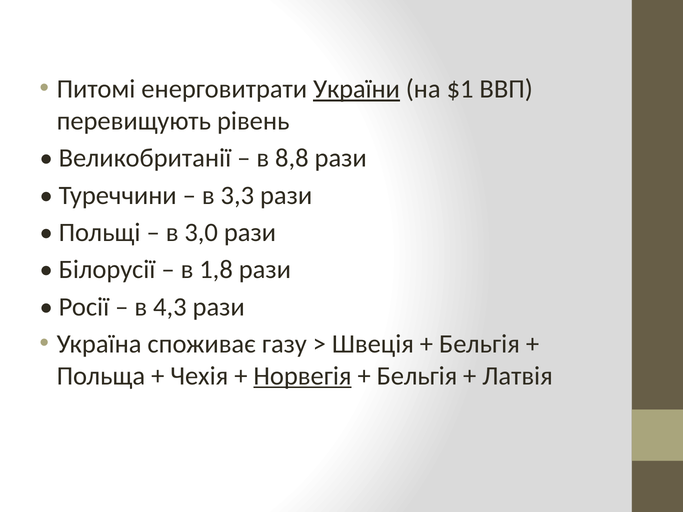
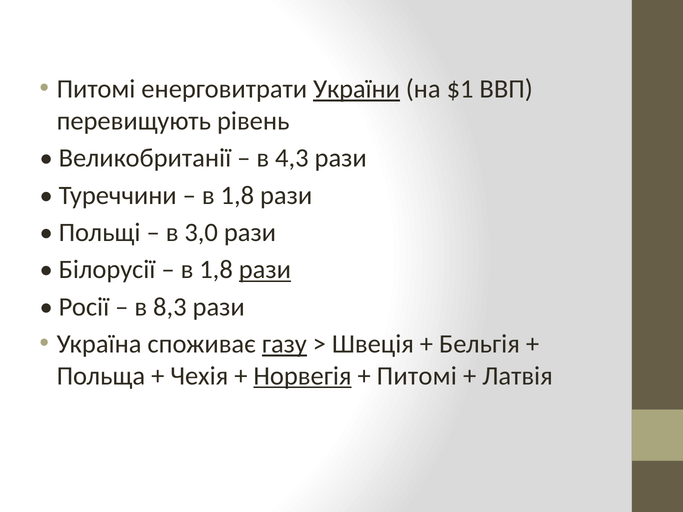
8,8: 8,8 -> 4,3
3,3 at (237, 195): 3,3 -> 1,8
рази at (265, 270) underline: none -> present
4,3: 4,3 -> 8,3
газу underline: none -> present
Бельгія at (417, 376): Бельгія -> Питомі
